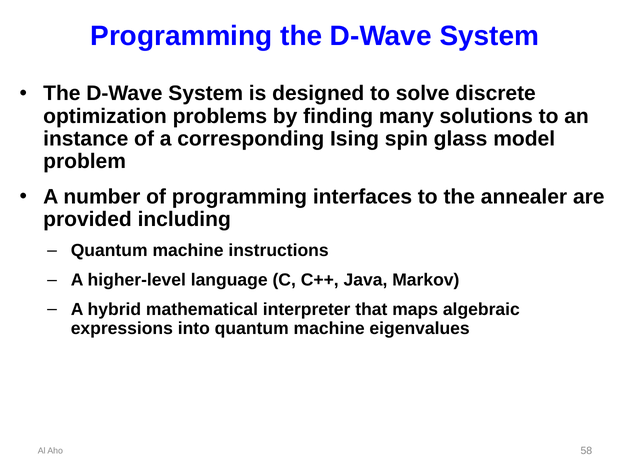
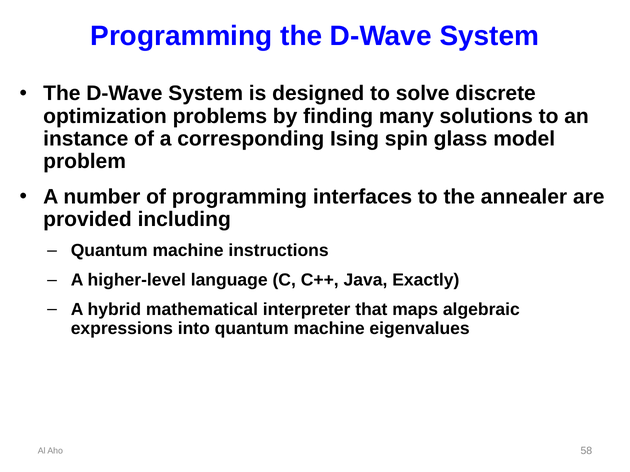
Markov: Markov -> Exactly
